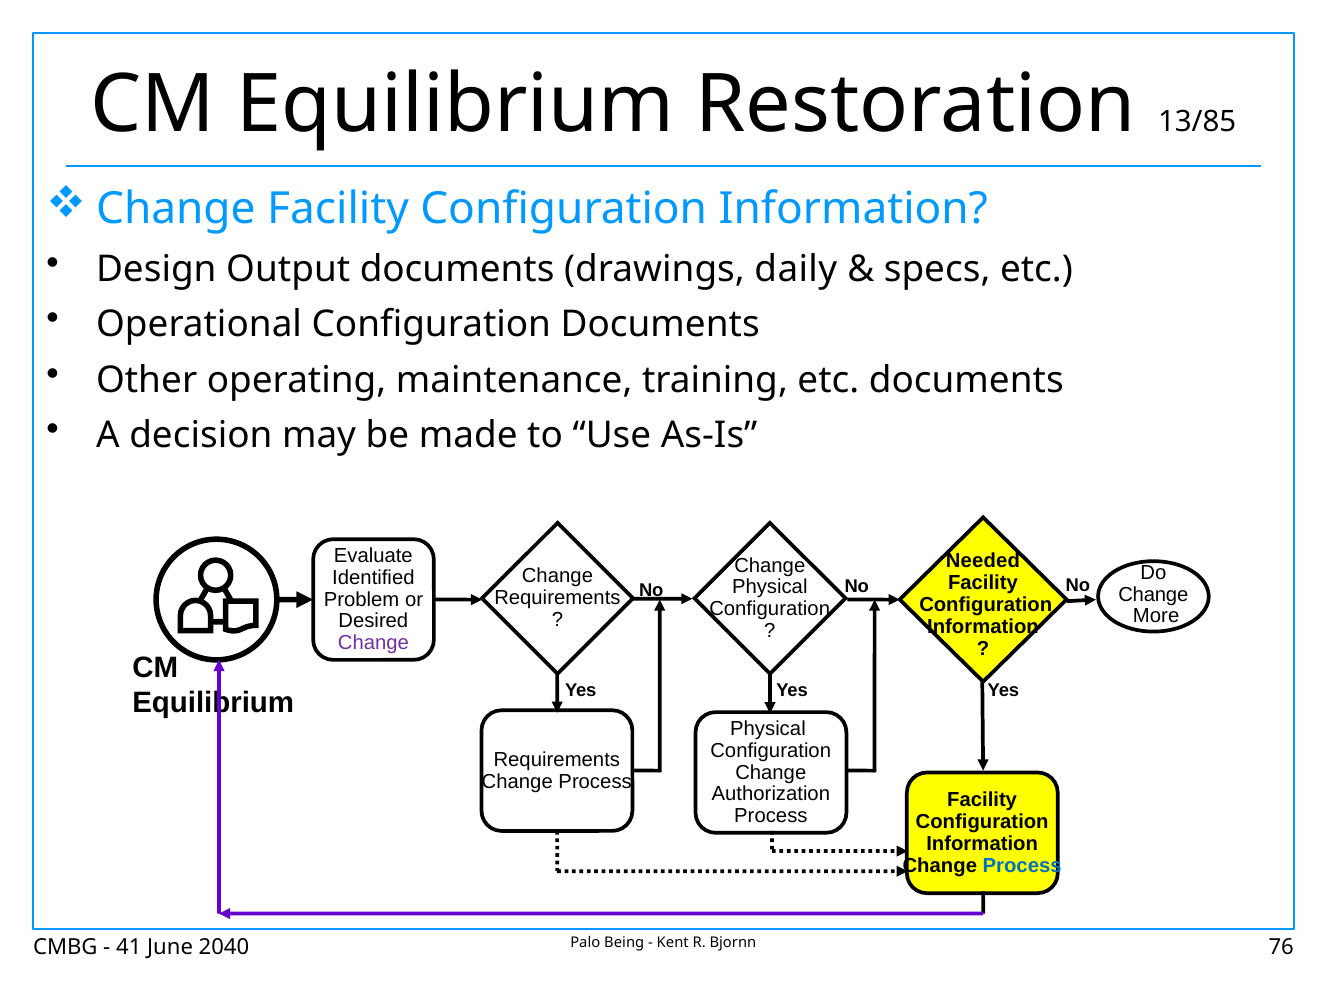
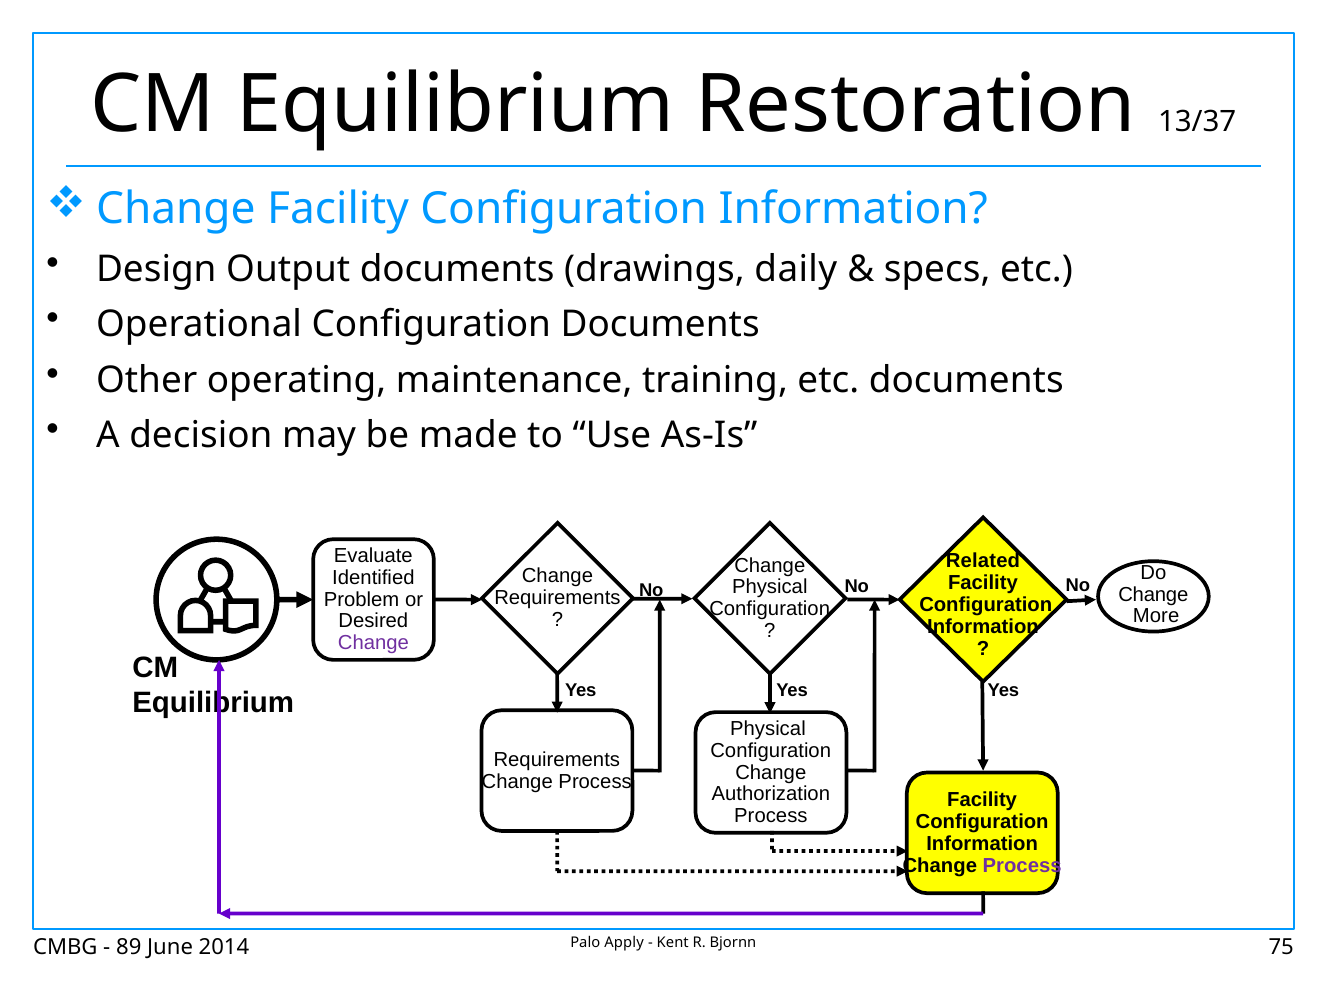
13/85: 13/85 -> 13/37
Needed: Needed -> Related
Process at (1022, 866) colour: blue -> purple
41: 41 -> 89
2040: 2040 -> 2014
Being: Being -> Apply
76: 76 -> 75
